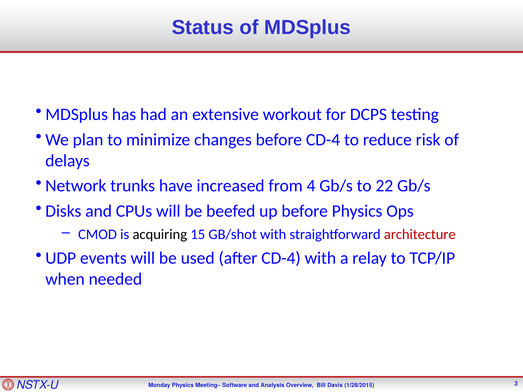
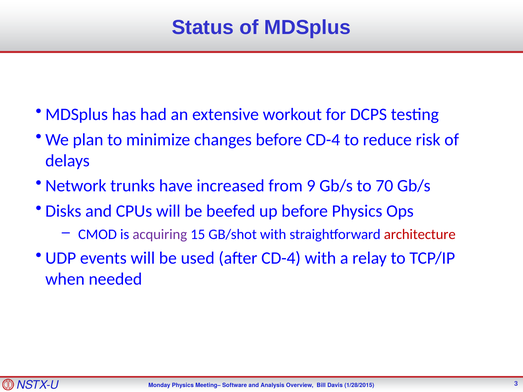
4: 4 -> 9
22: 22 -> 70
acquiring colour: black -> purple
